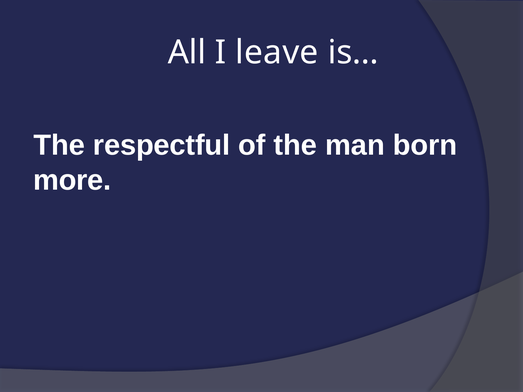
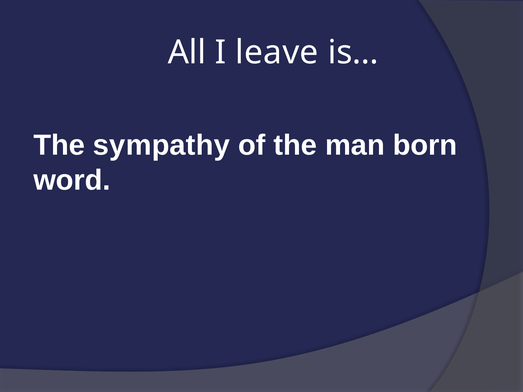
respectful: respectful -> sympathy
more: more -> word
